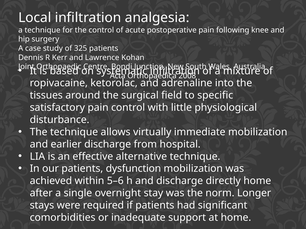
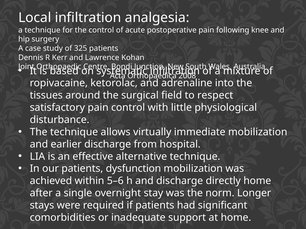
specific: specific -> respect
